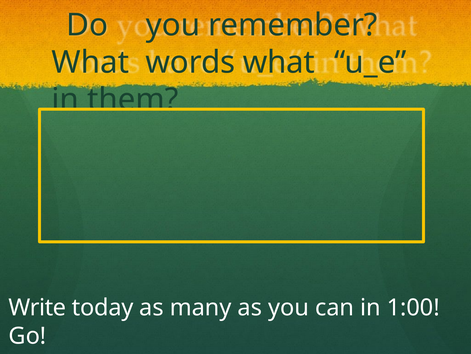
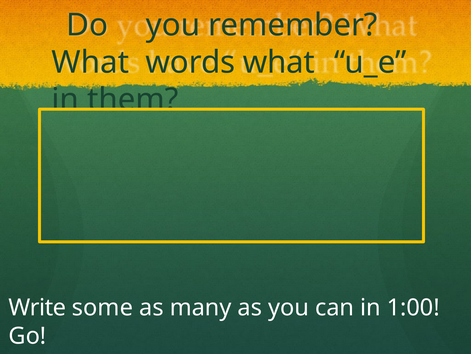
today: today -> some
